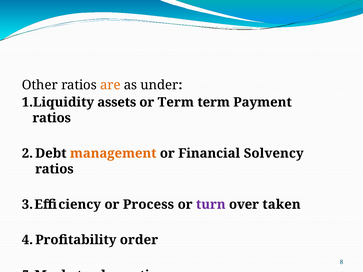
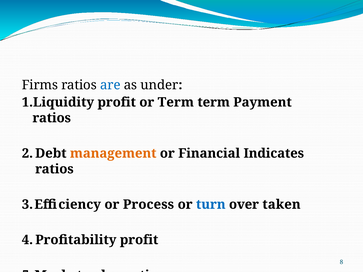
Other: Other -> Firms
are colour: orange -> blue
assets at (117, 102): assets -> profit
Solvency: Solvency -> Indicates
turn colour: purple -> blue
order at (139, 240): order -> profit
